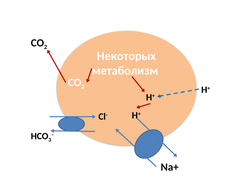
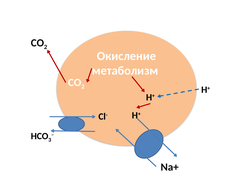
Некоторых: Некоторых -> Окисление
